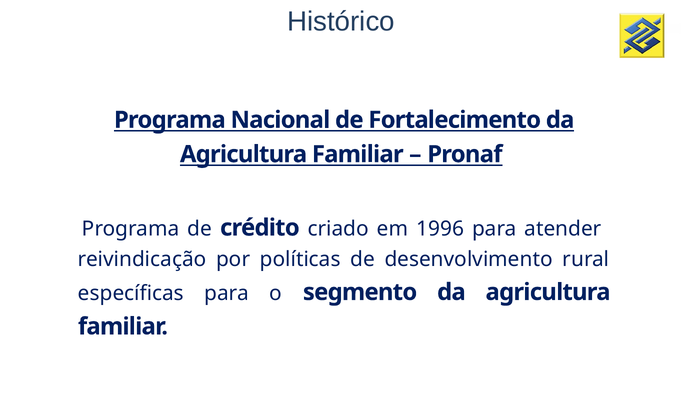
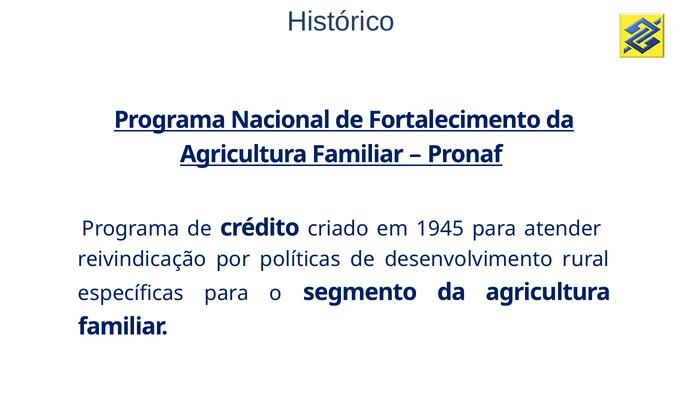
1996: 1996 -> 1945
